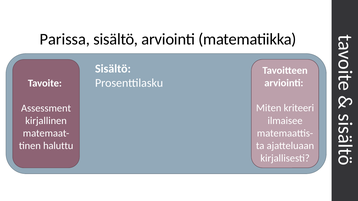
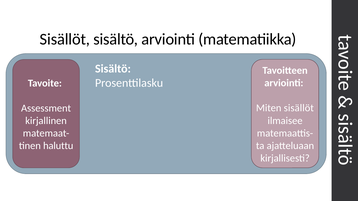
Parissa at (65, 39): Parissa -> Sisällöt
Miten kriteeri: kriteeri -> sisällöt
